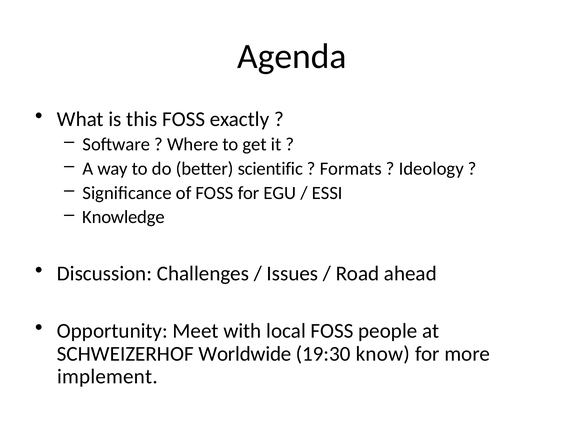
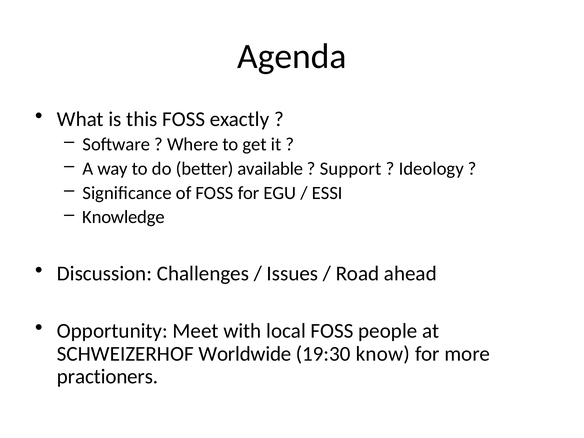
scientific: scientific -> available
Formats: Formats -> Support
implement: implement -> practioners
